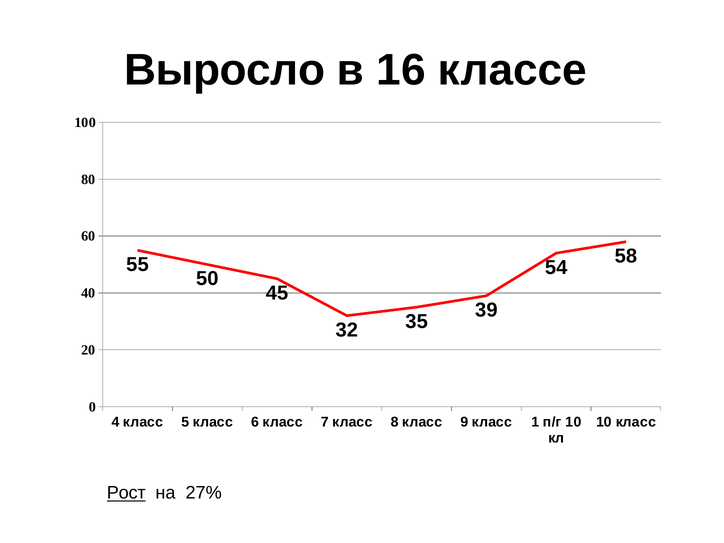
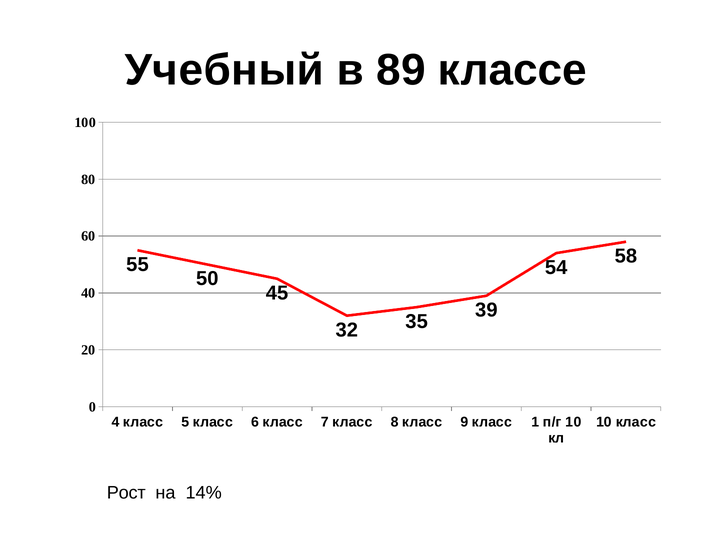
Выросло: Выросло -> Учебный
16: 16 -> 89
Рост underline: present -> none
27%: 27% -> 14%
